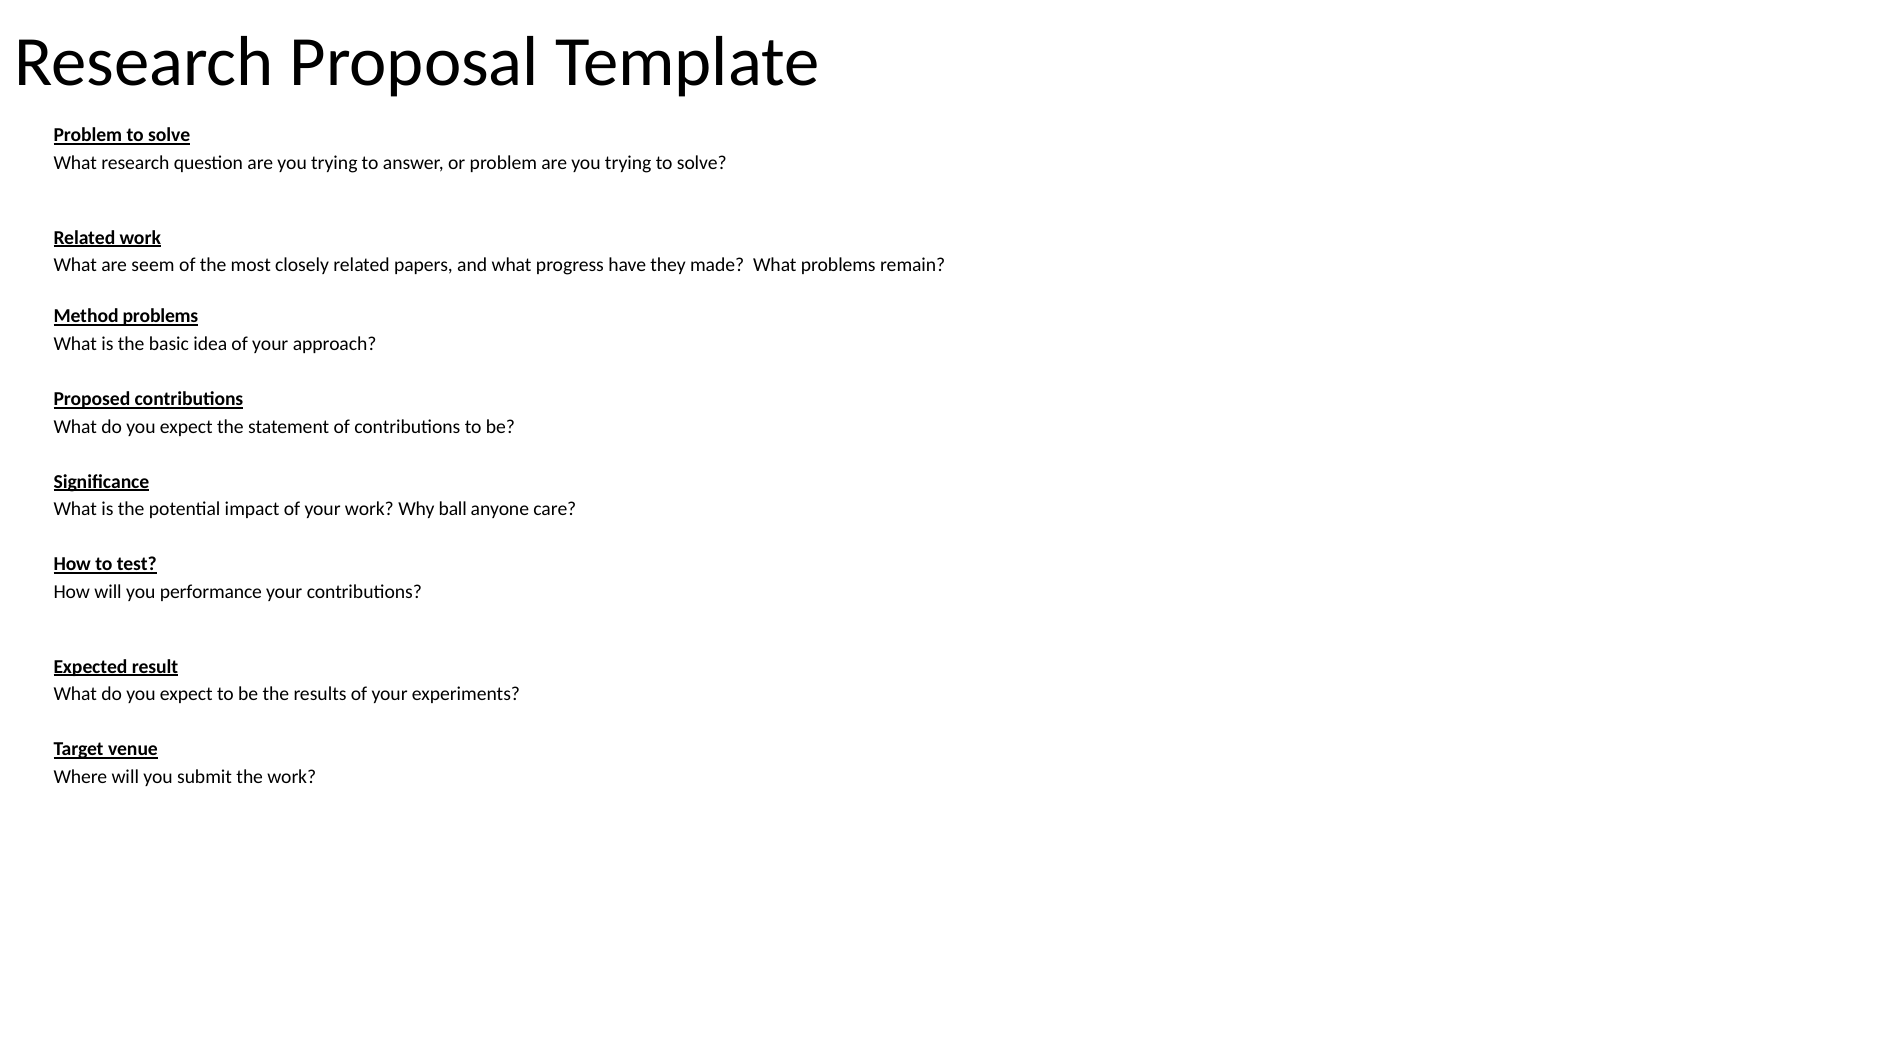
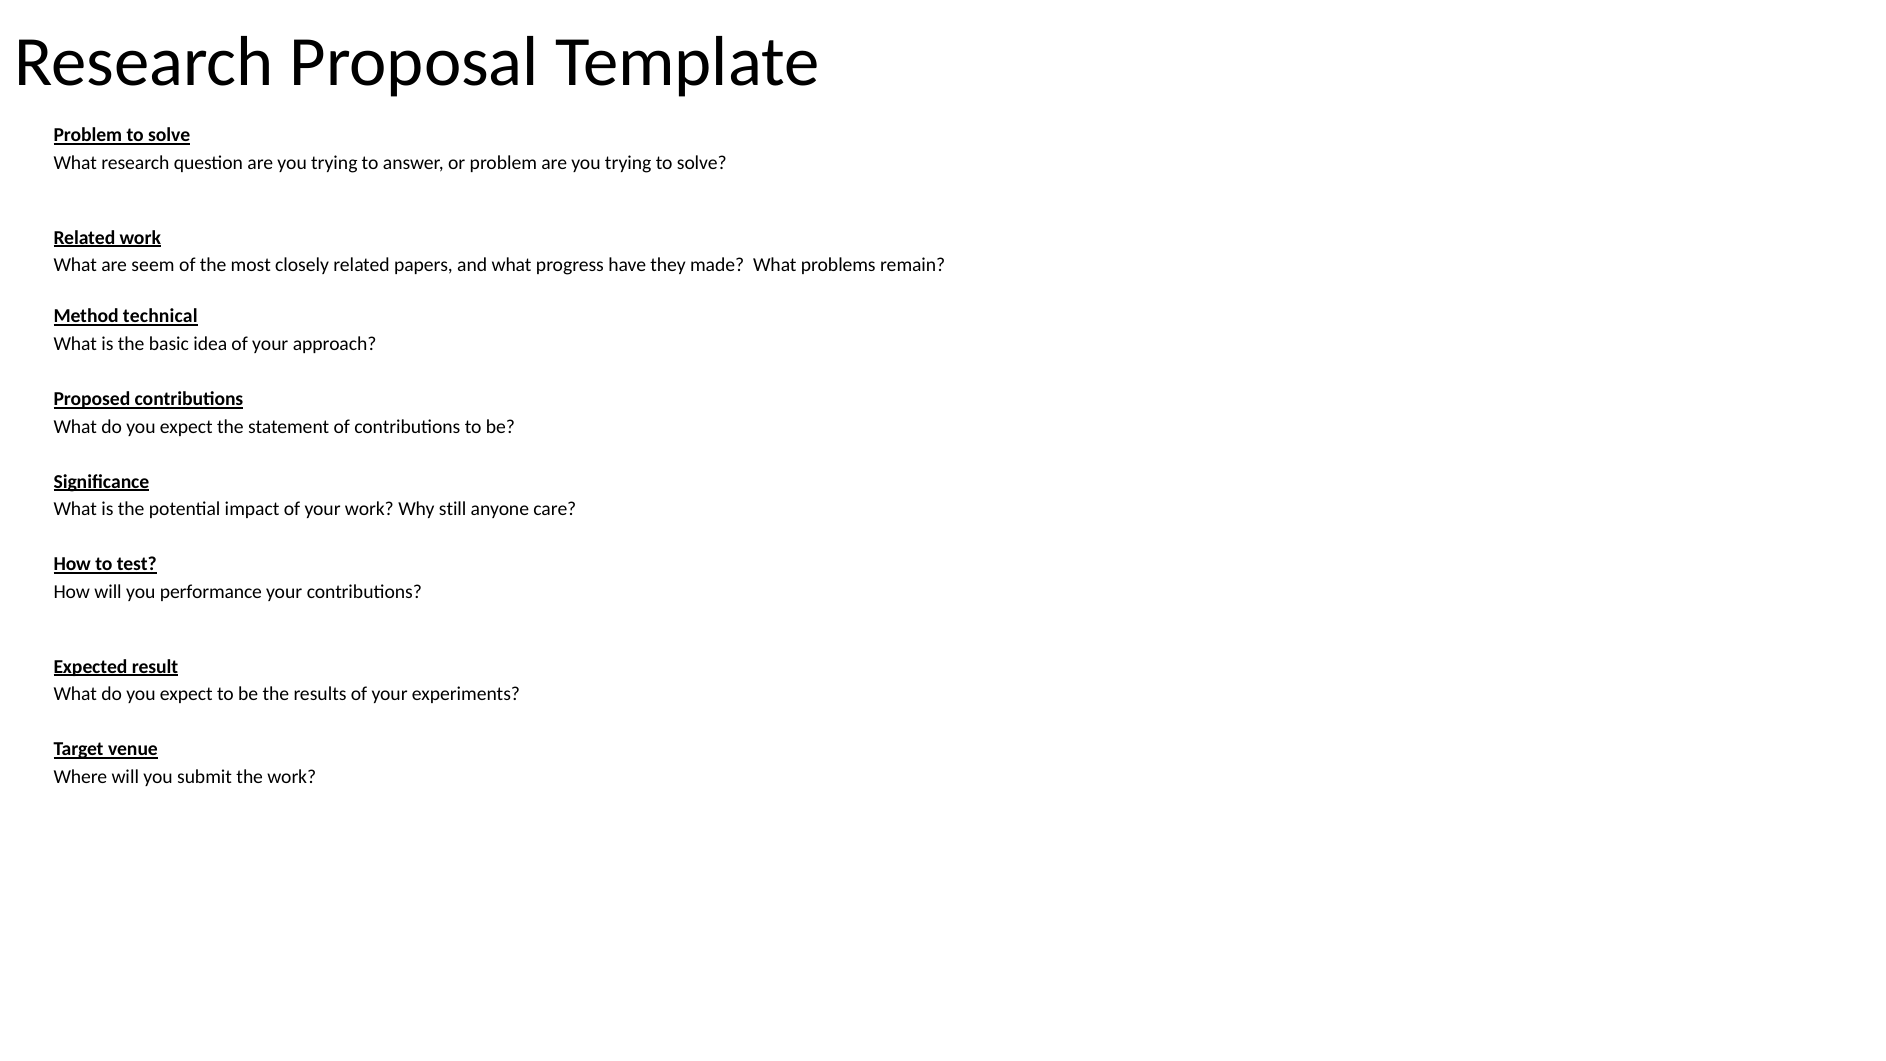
Method problems: problems -> technical
ball: ball -> still
